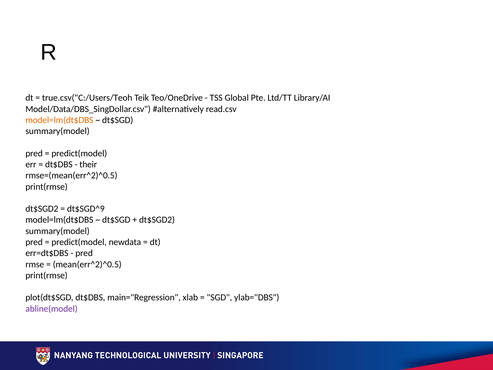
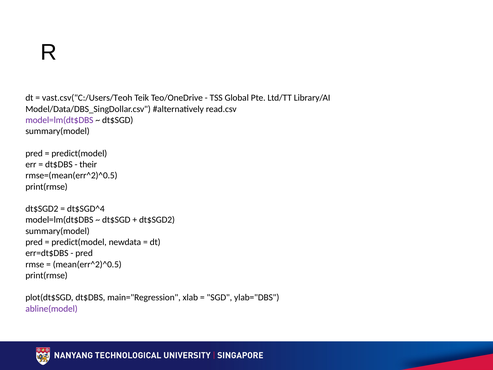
true.csv("C:/Users/Teoh: true.csv("C:/Users/Teoh -> vast.csv("C:/Users/Teoh
model=lm(dt$DBS at (59, 120) colour: orange -> purple
dt$SGD^9: dt$SGD^9 -> dt$SGD^4
